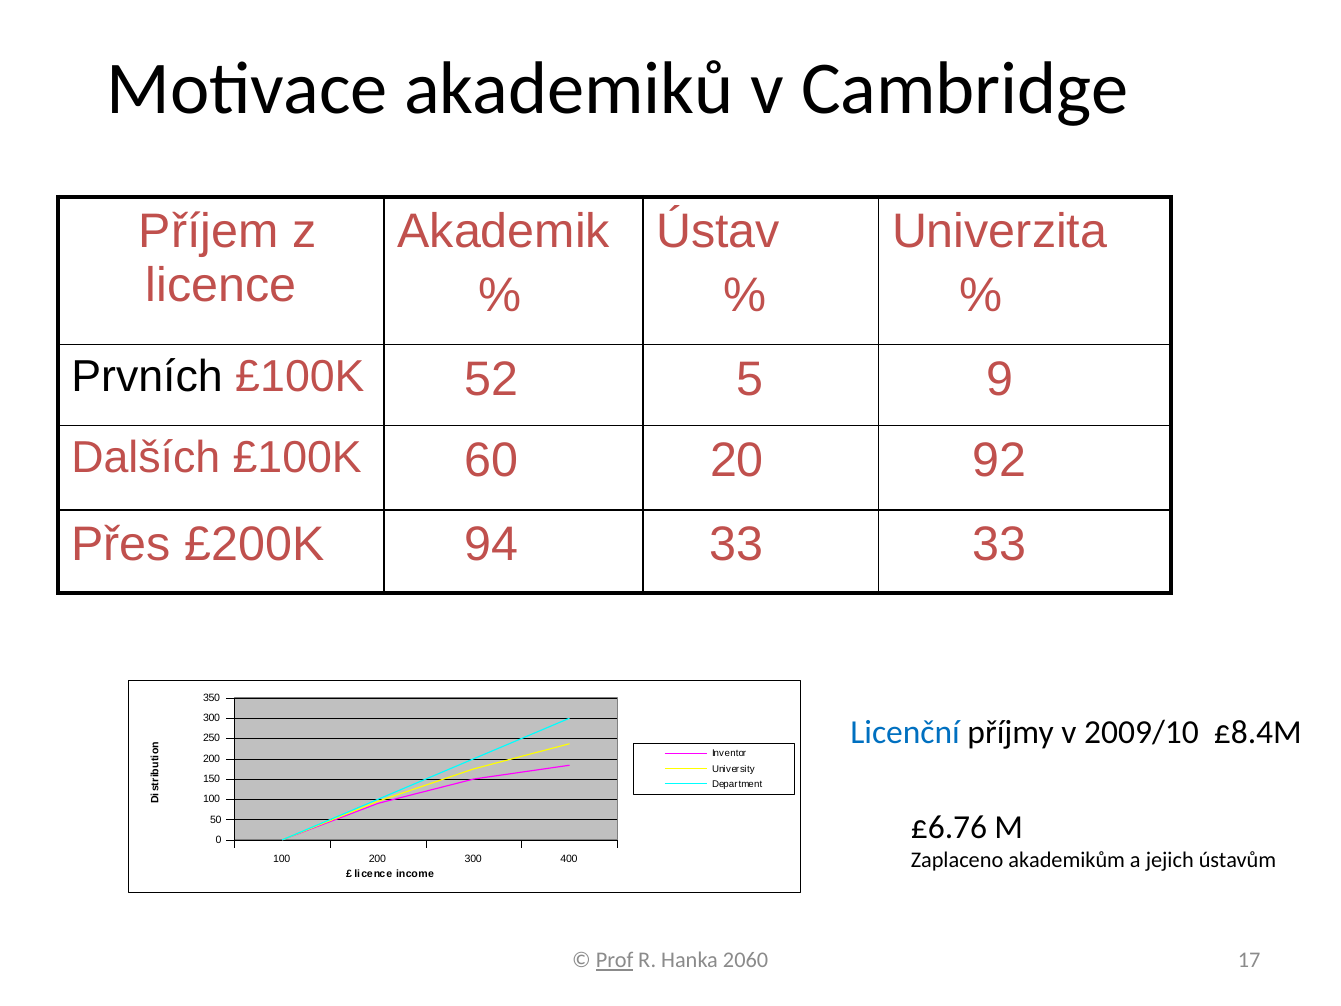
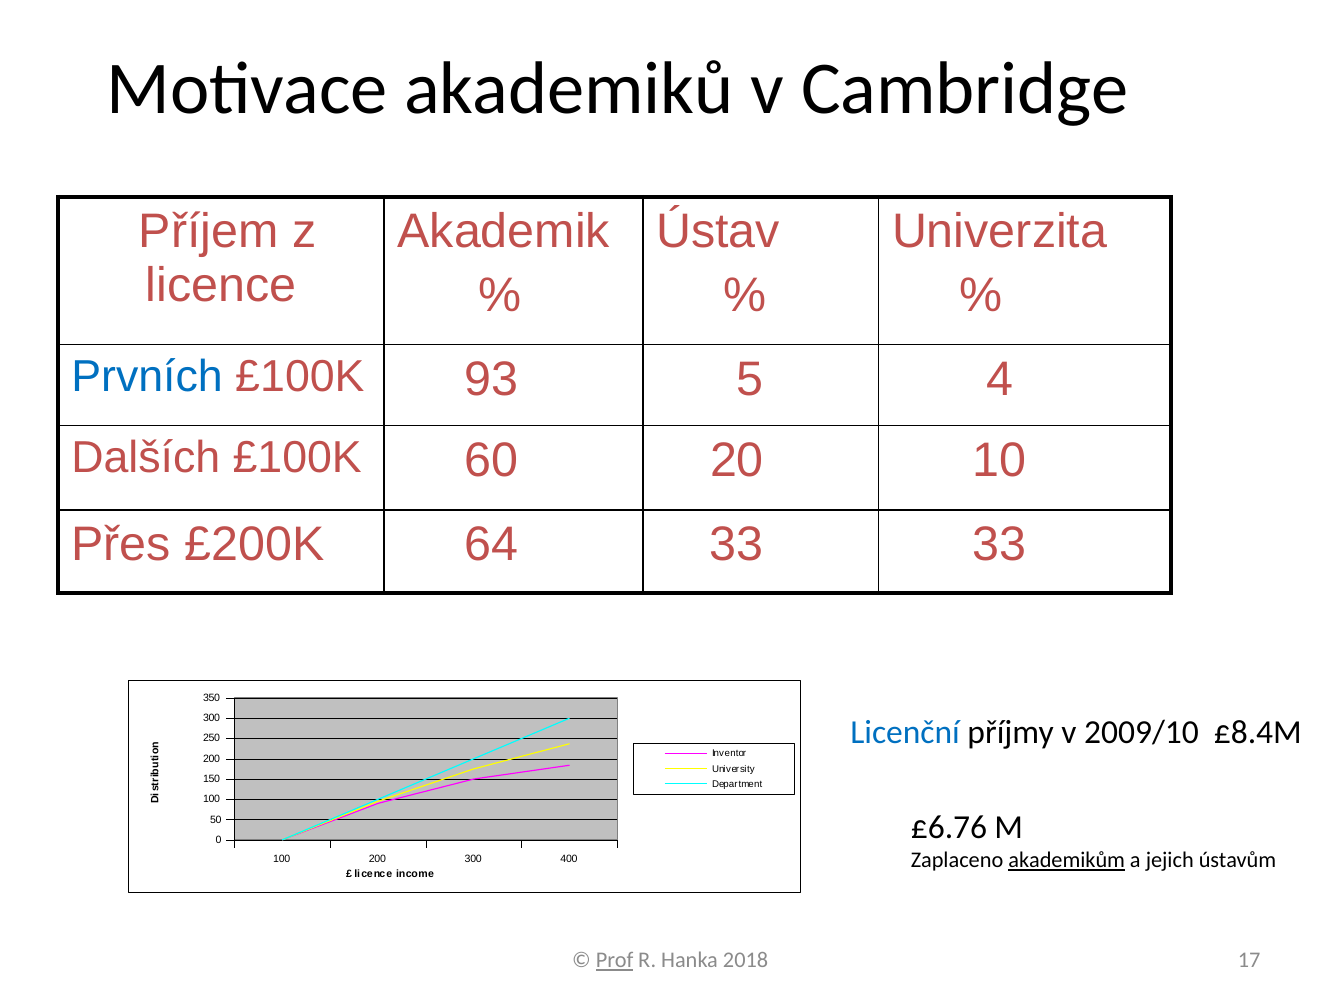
Prvních colour: black -> blue
52: 52 -> 93
9: 9 -> 4
92: 92 -> 10
94: 94 -> 64
akademikům underline: none -> present
2060: 2060 -> 2018
